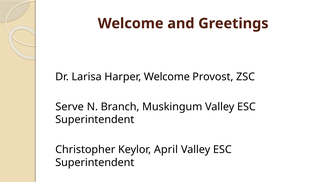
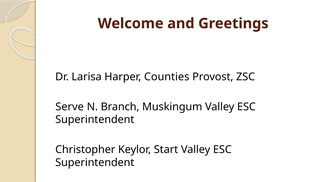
Harper Welcome: Welcome -> Counties
April: April -> Start
